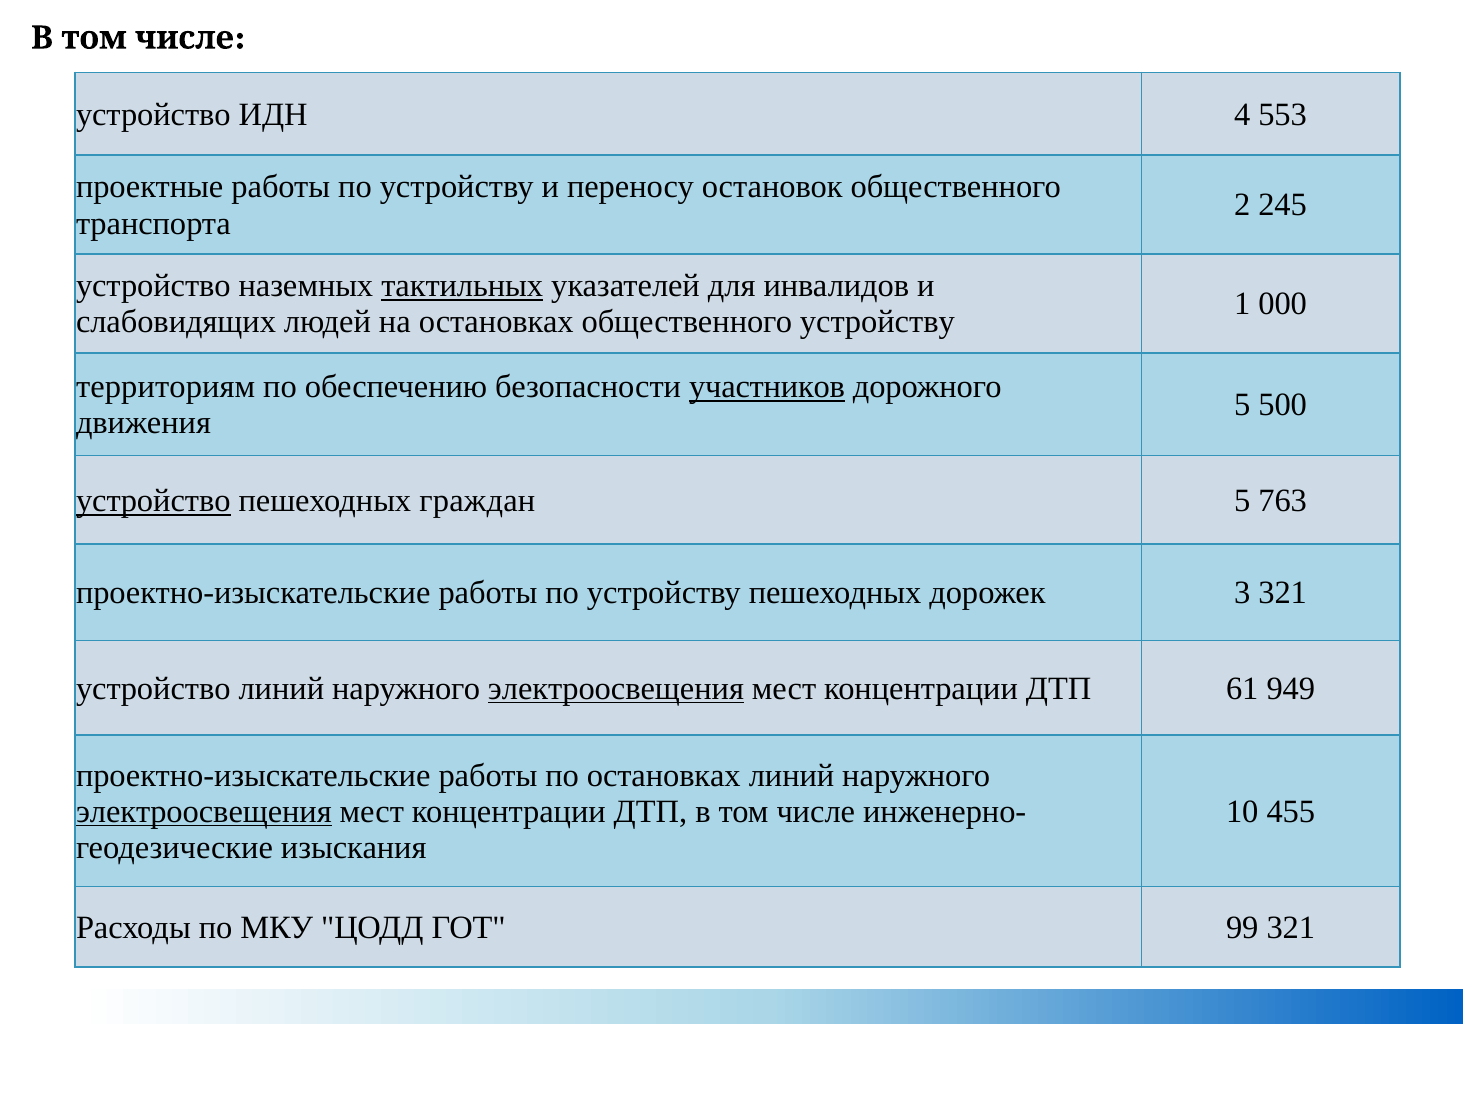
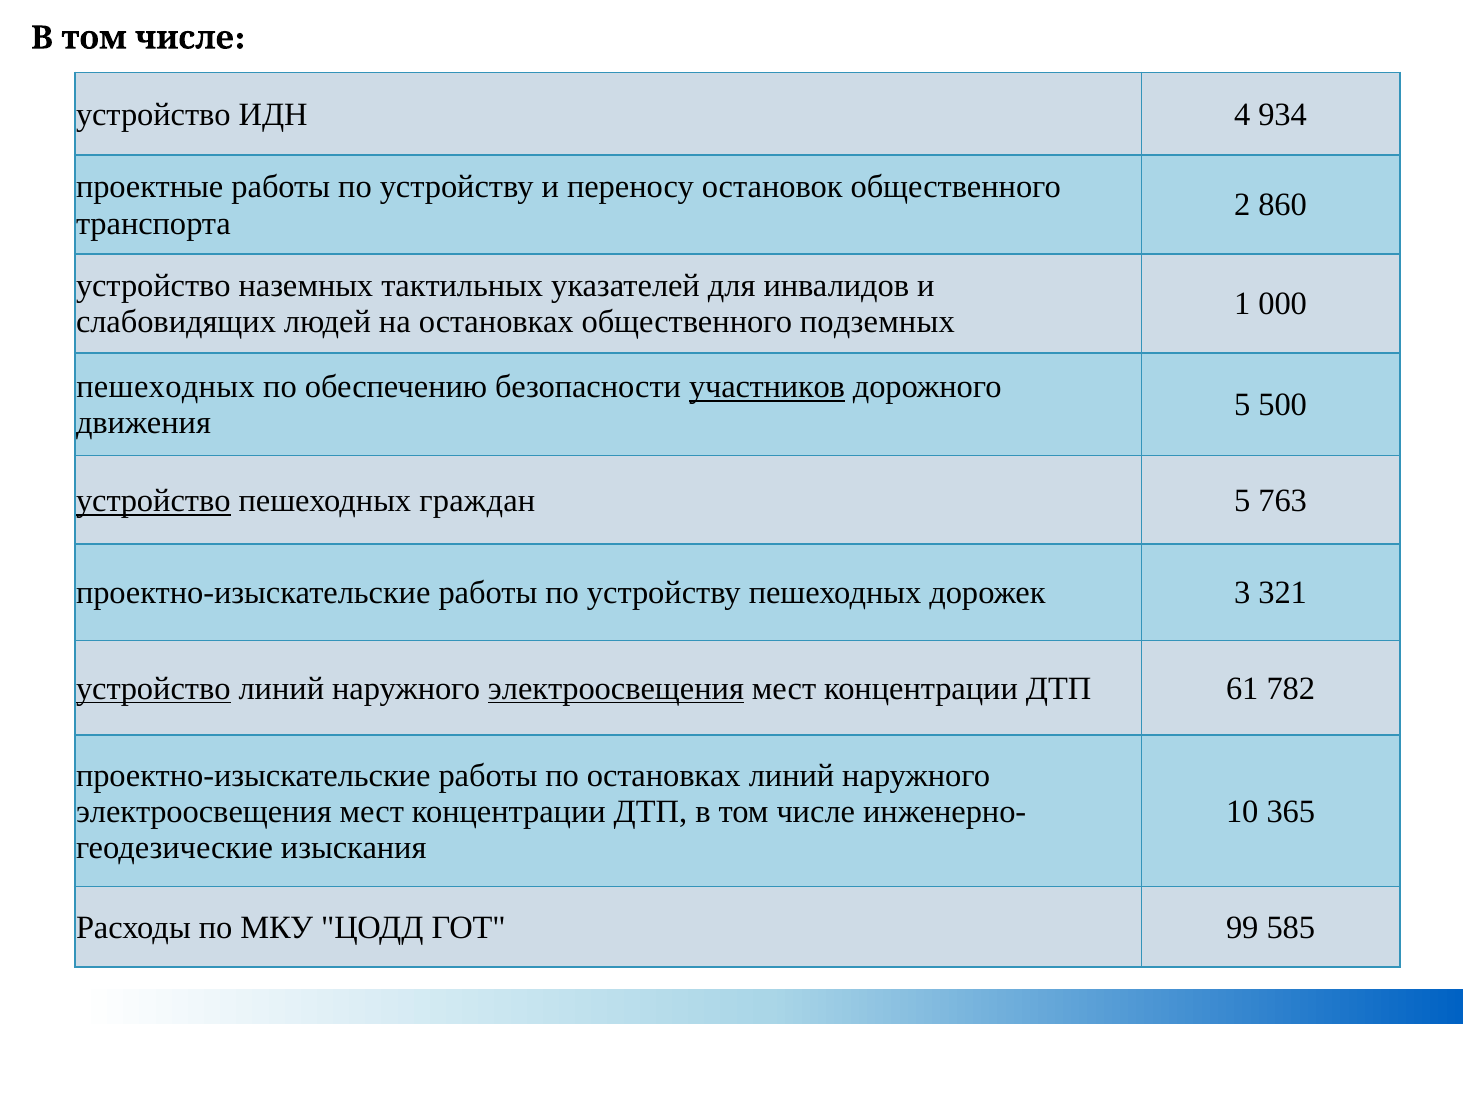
553: 553 -> 934
245: 245 -> 860
тактильных underline: present -> none
общественного устройству: устройству -> подземных
территориям at (166, 387): территориям -> пешеходных
устройство at (153, 688) underline: none -> present
949: 949 -> 782
электроосвещения at (204, 811) underline: present -> none
455: 455 -> 365
99 321: 321 -> 585
